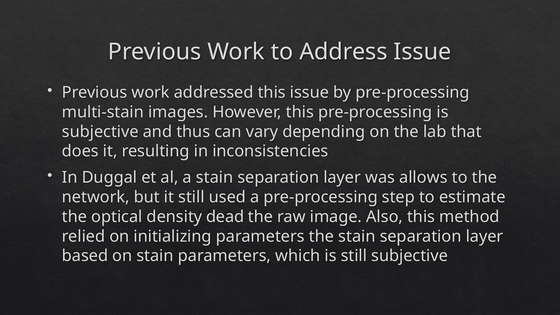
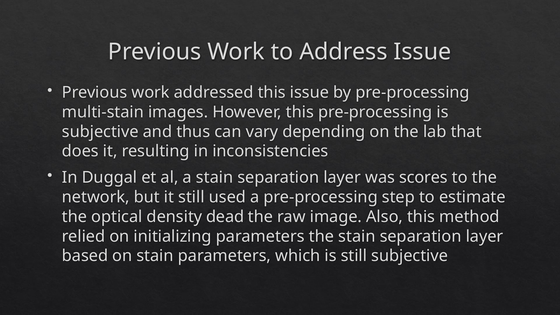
allows: allows -> scores
